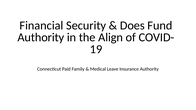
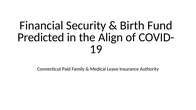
Does: Does -> Birth
Authority at (41, 37): Authority -> Predicted
